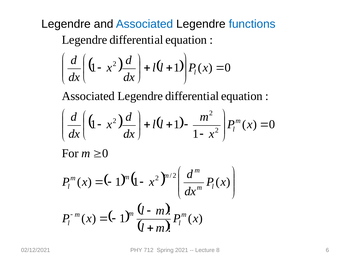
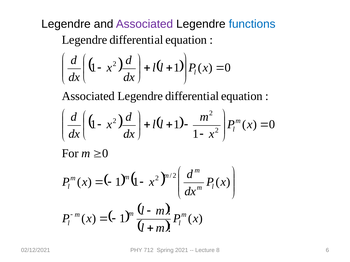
Associated at (144, 24) colour: blue -> purple
